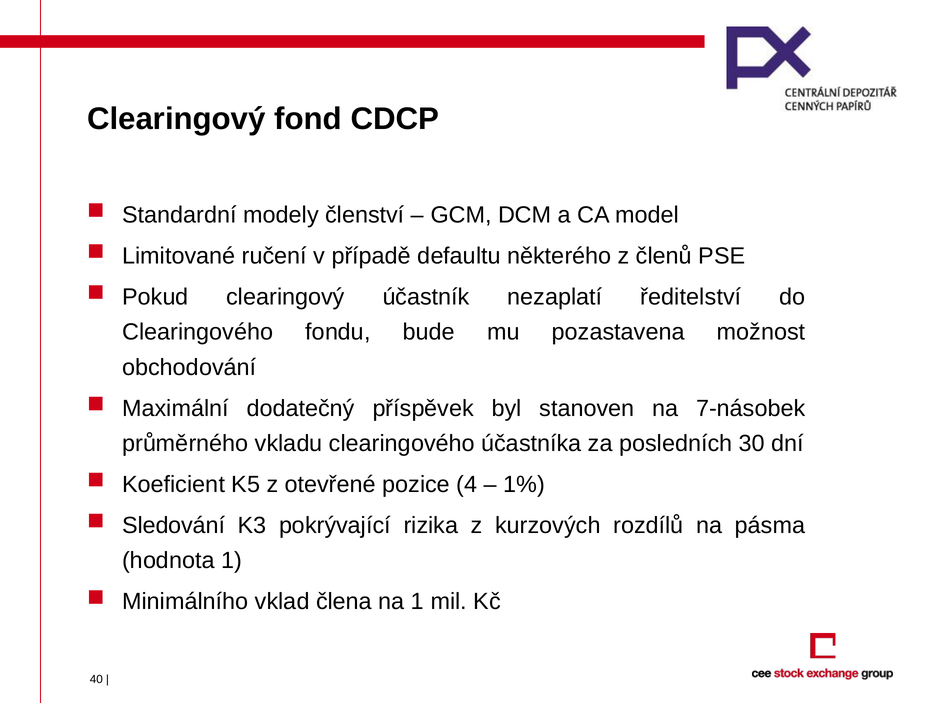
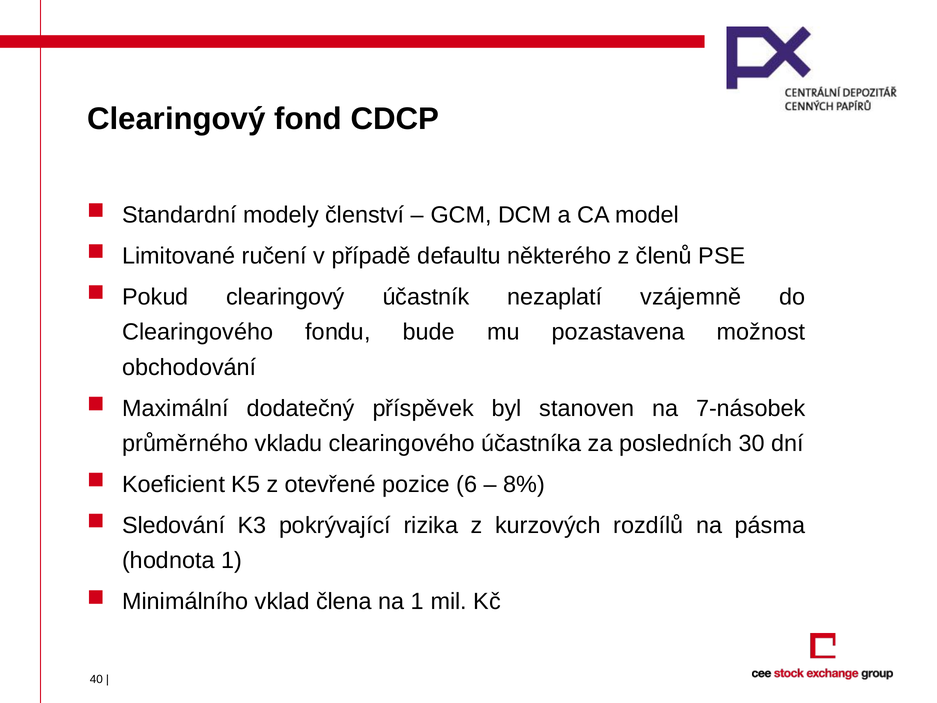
ředitelství: ředitelství -> vzájemně
4: 4 -> 6
1%: 1% -> 8%
